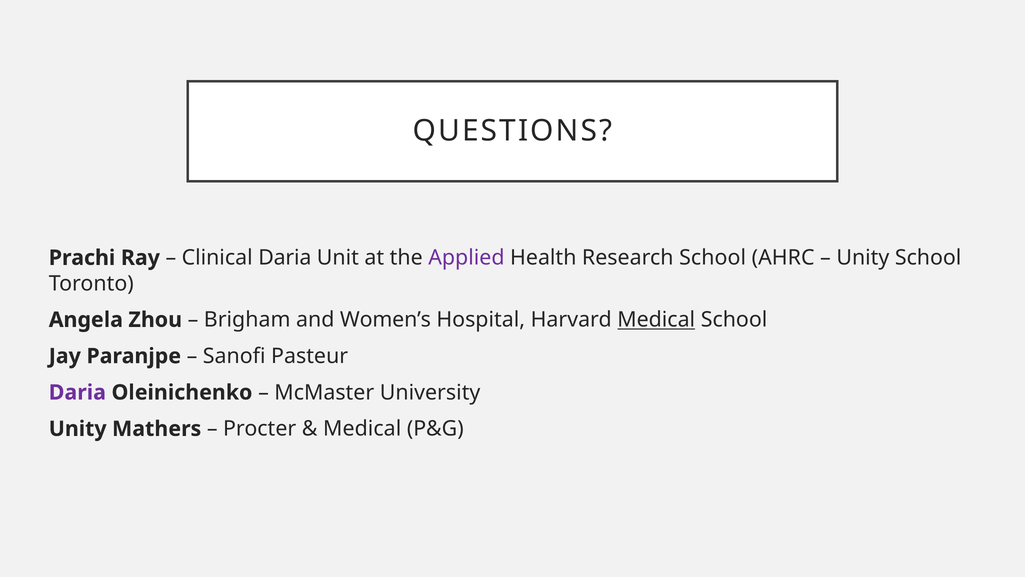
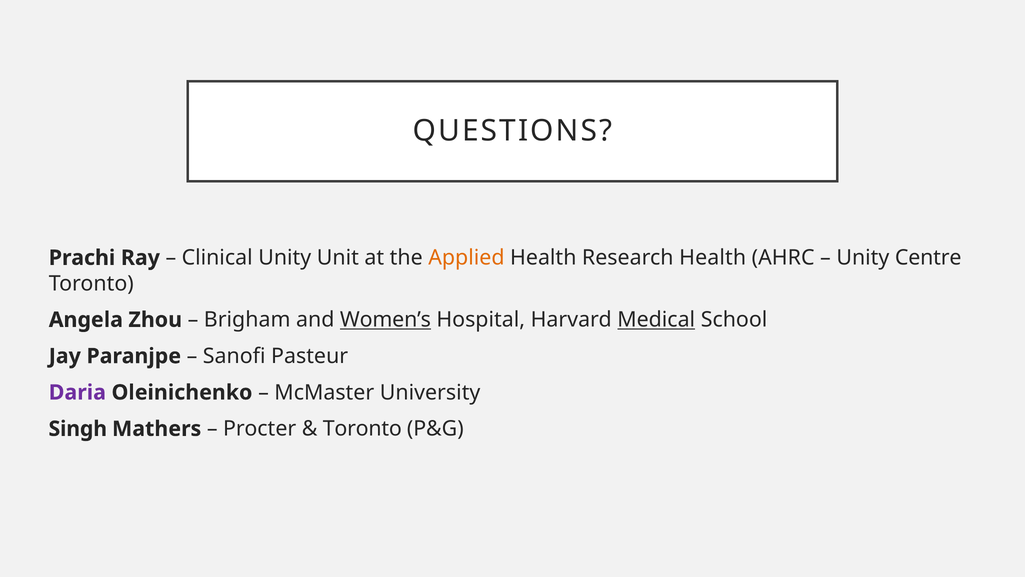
Clinical Daria: Daria -> Unity
Applied colour: purple -> orange
Research School: School -> Health
Unity School: School -> Centre
Women’s underline: none -> present
Unity at (78, 429): Unity -> Singh
Medical at (362, 429): Medical -> Toronto
